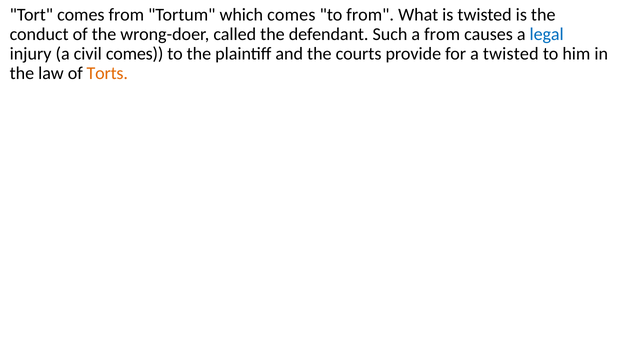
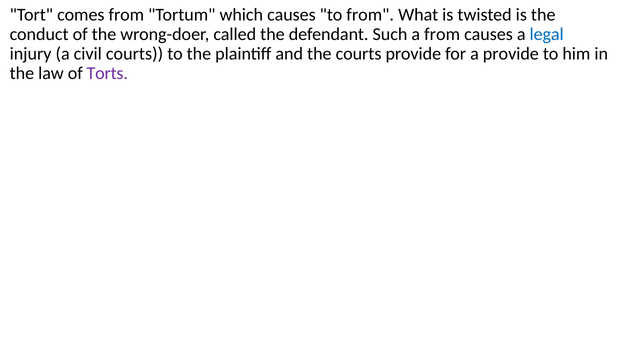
which comes: comes -> causes
civil comes: comes -> courts
a twisted: twisted -> provide
Torts colour: orange -> purple
